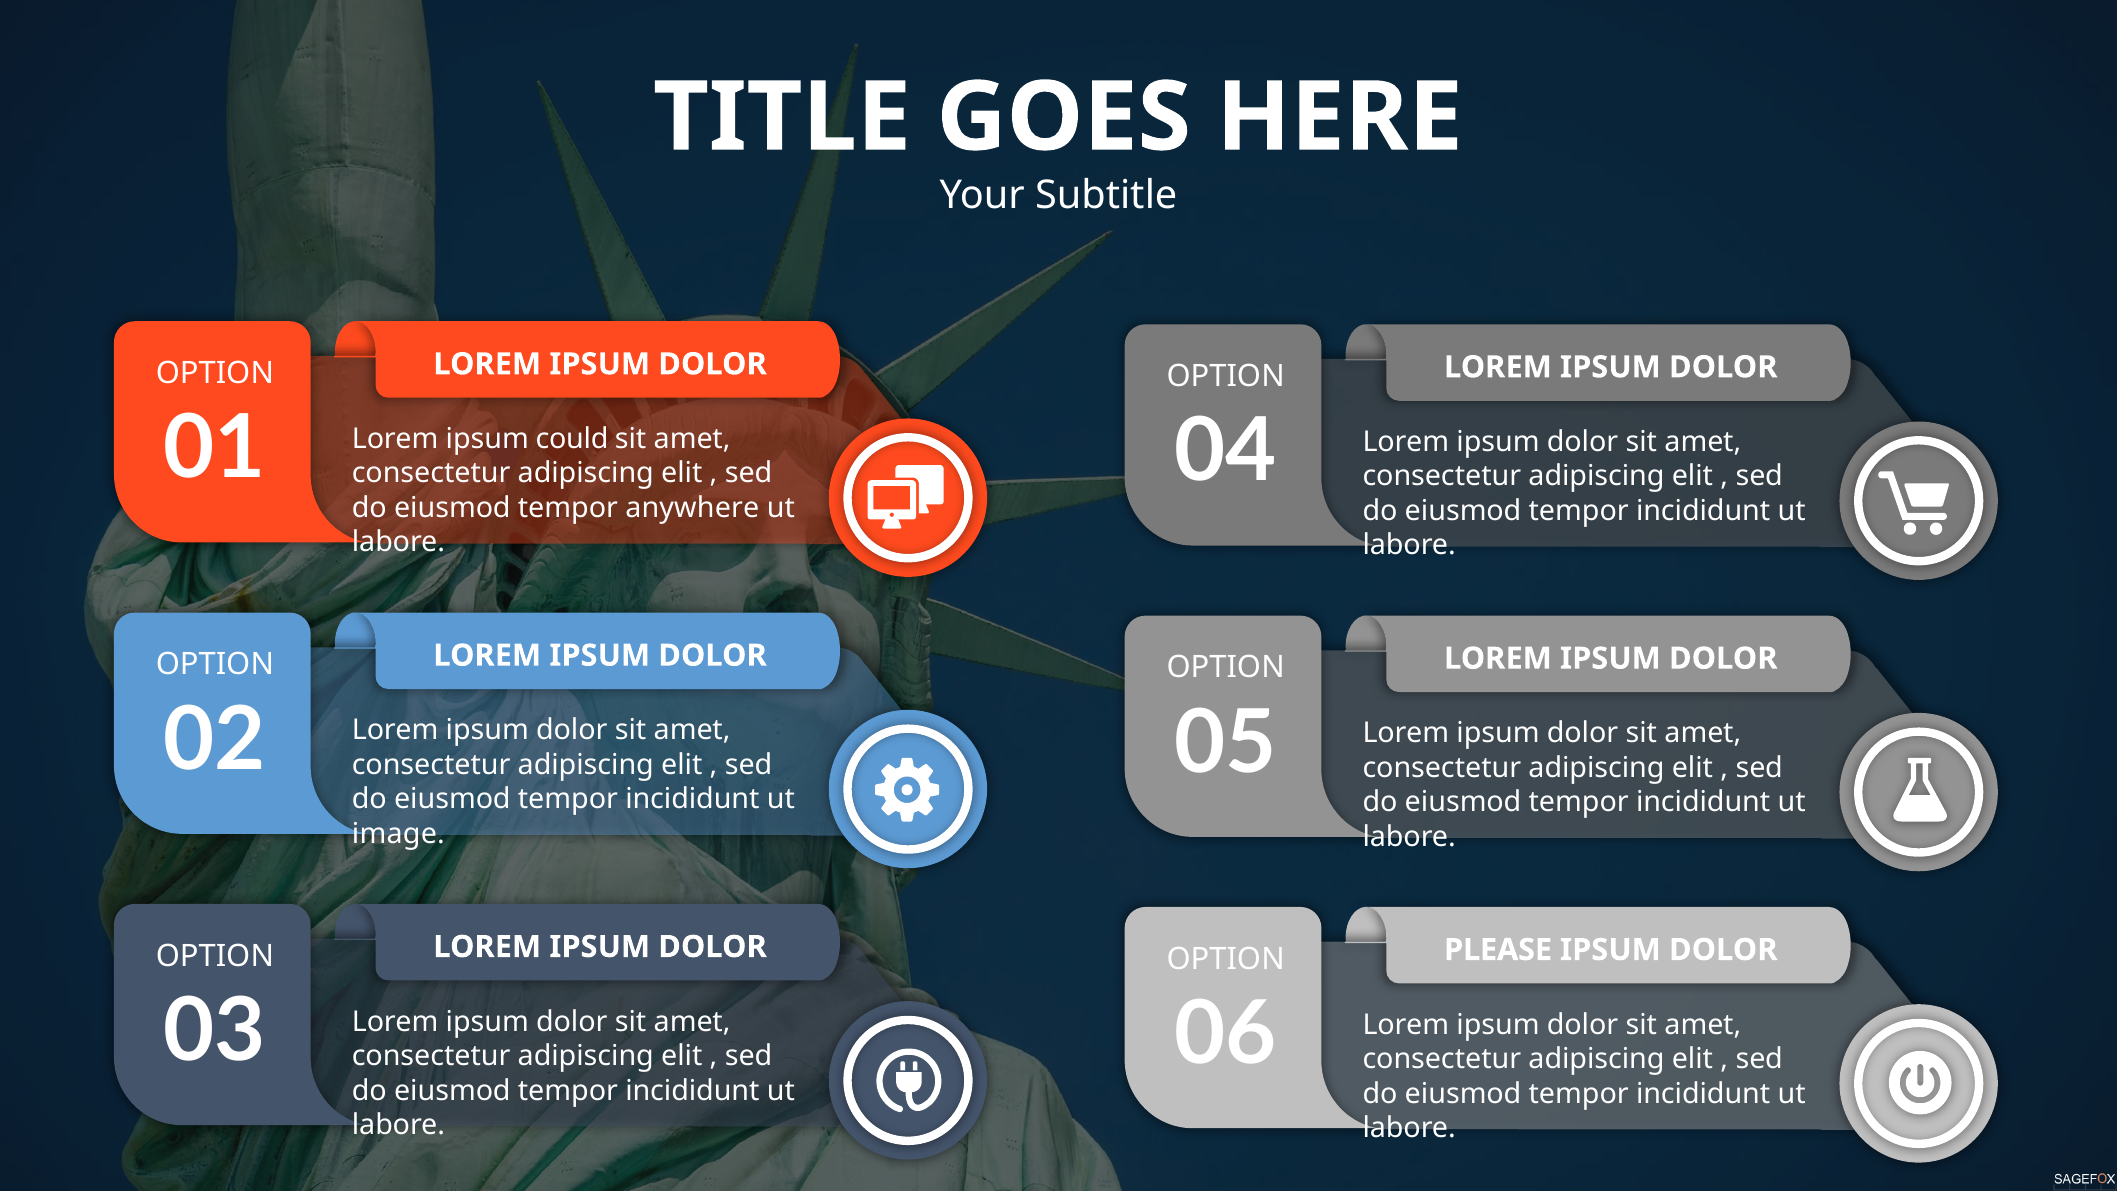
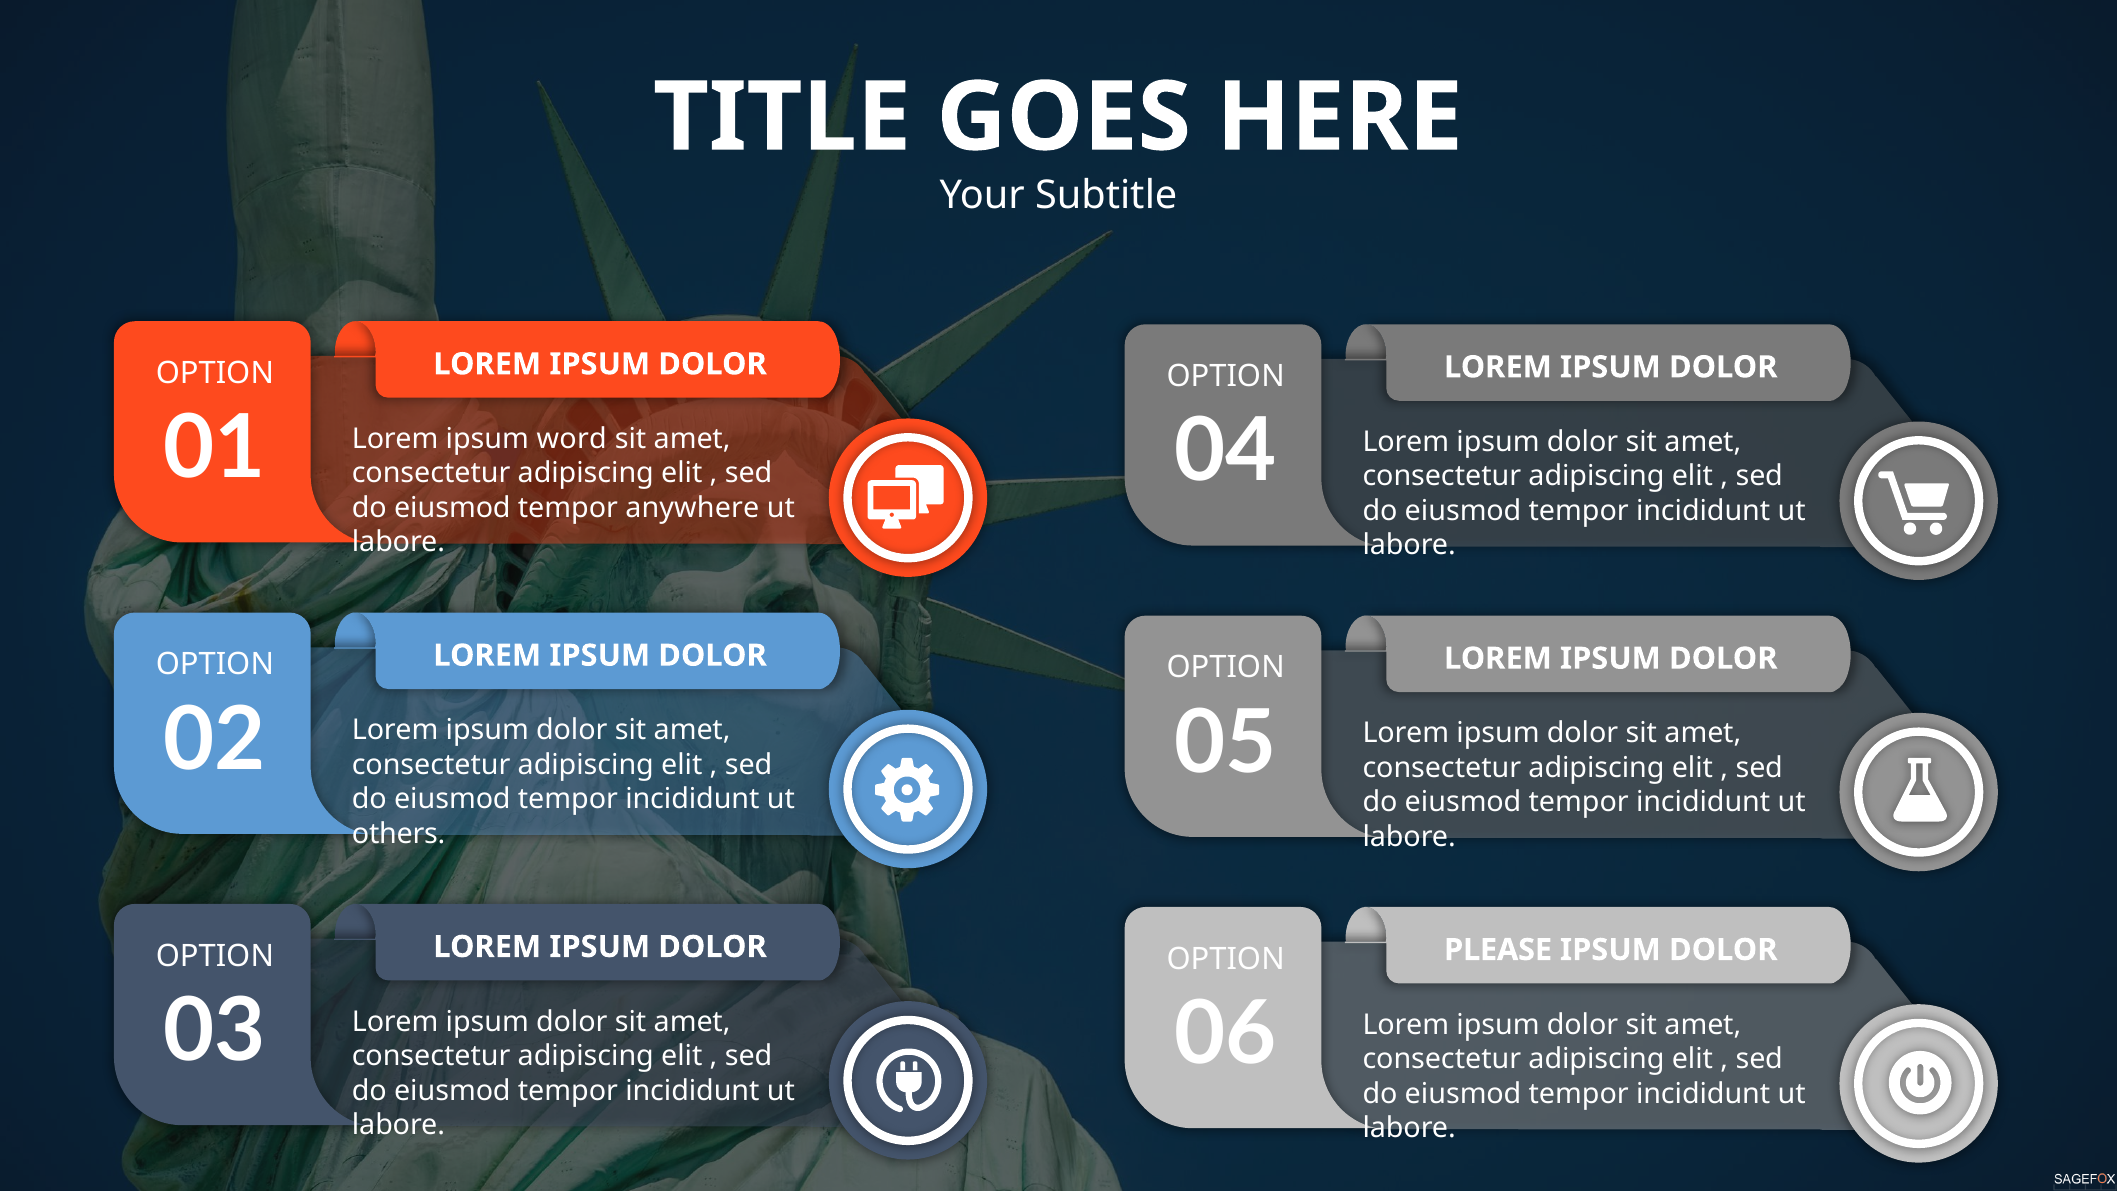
could: could -> word
image: image -> others
